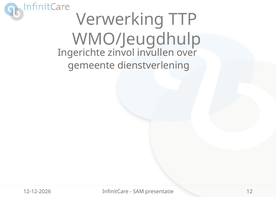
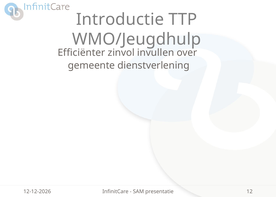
Verwerking: Verwerking -> Introductie
Ingerichte: Ingerichte -> Efficiënter
